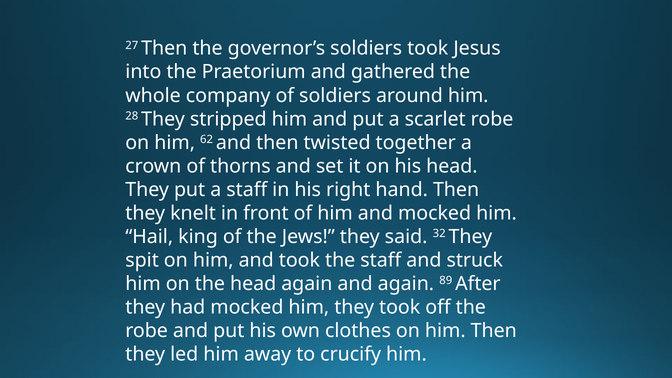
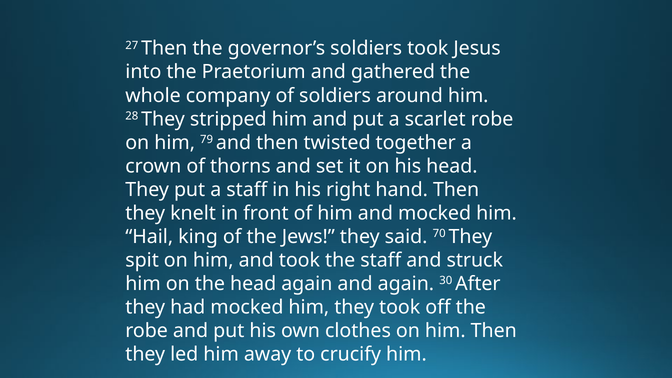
62: 62 -> 79
32: 32 -> 70
89: 89 -> 30
